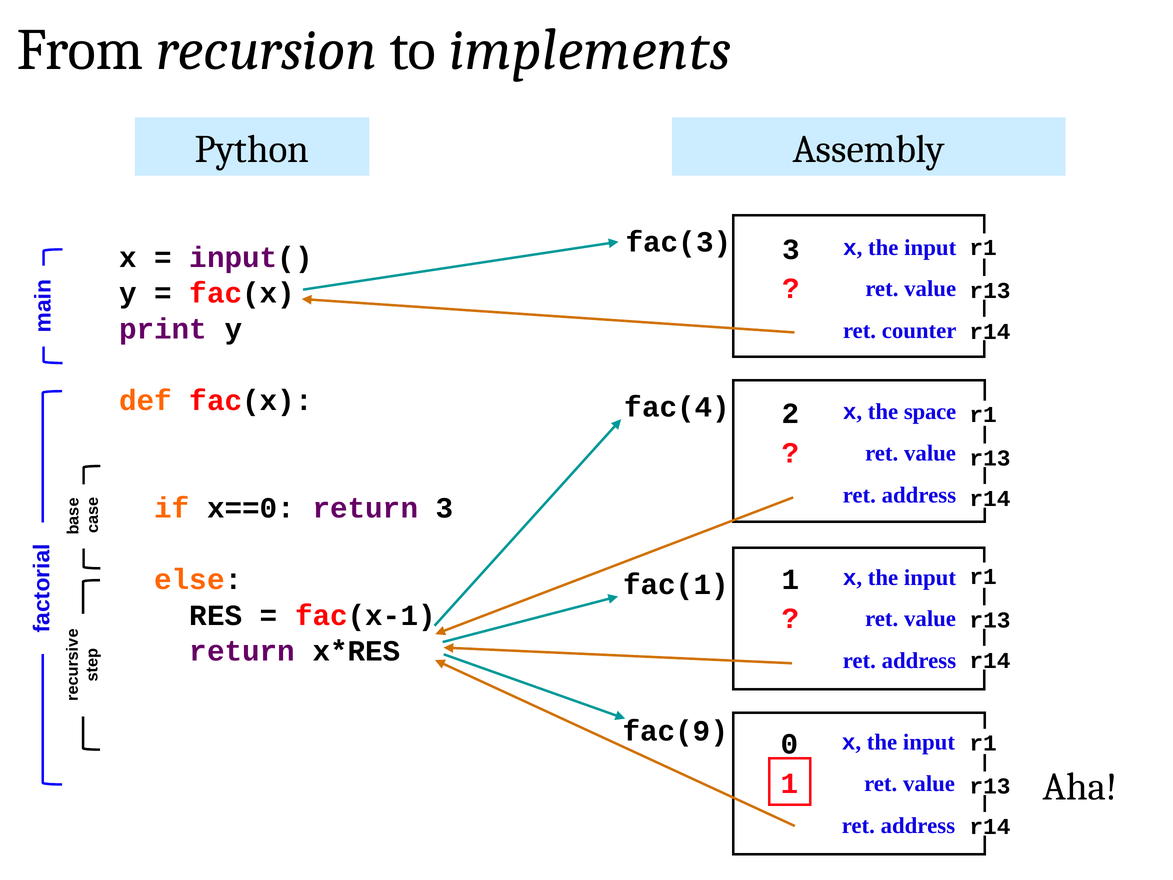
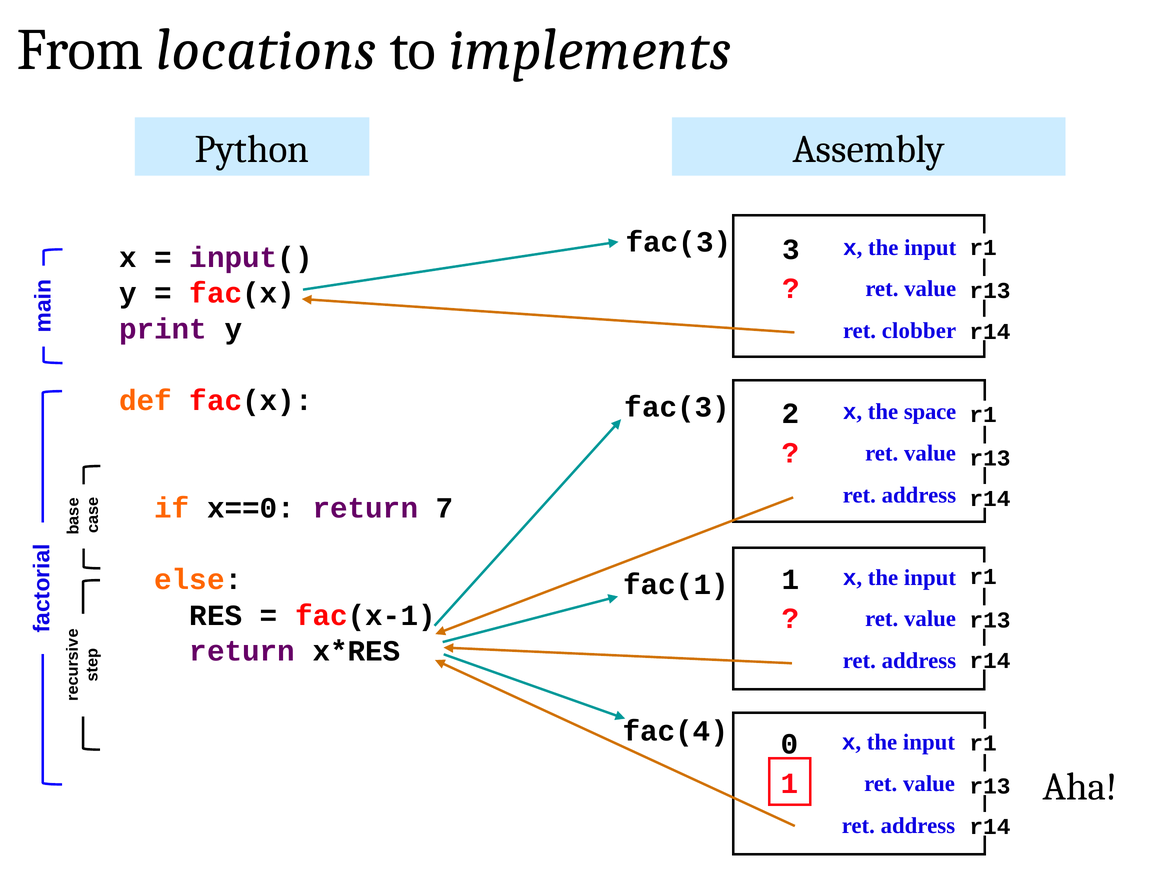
recursion: recursion -> locations
counter: counter -> clobber
fac(4 at (677, 407): fac(4 -> fac(3
return 3: 3 -> 7
fac(9: fac(9 -> fac(4
